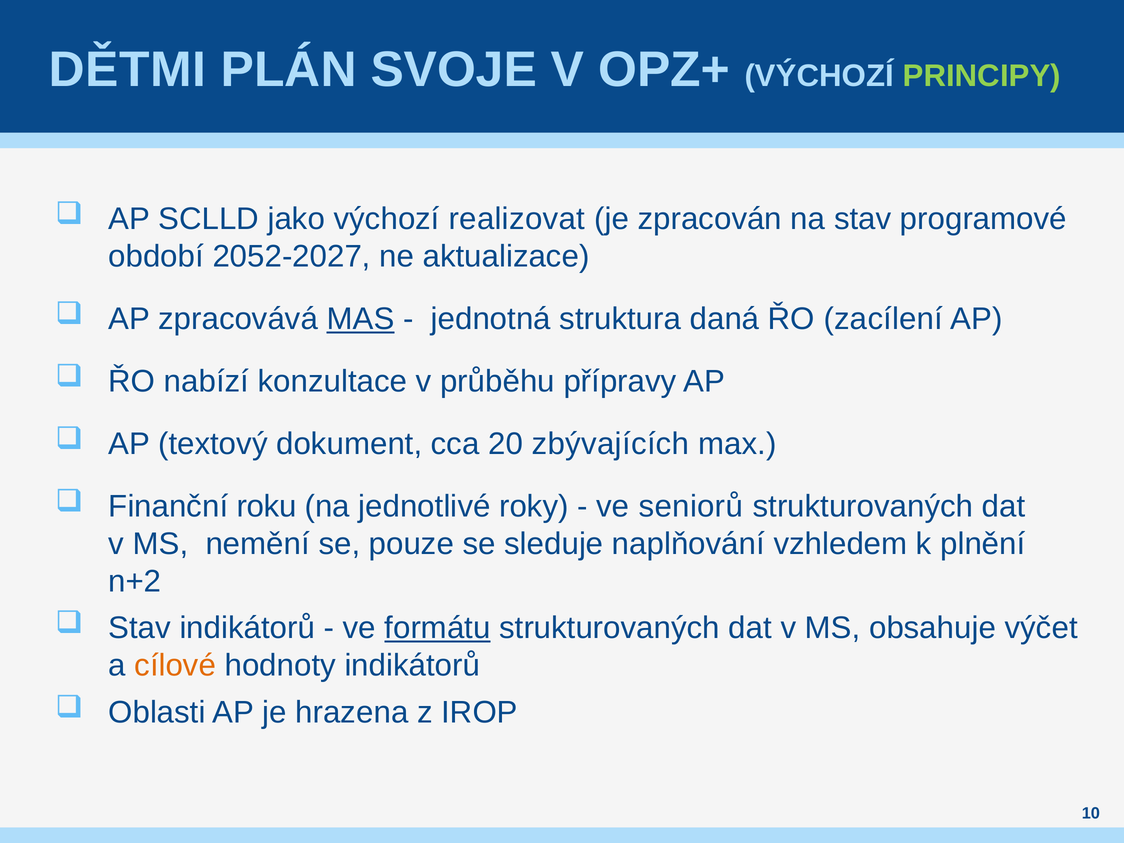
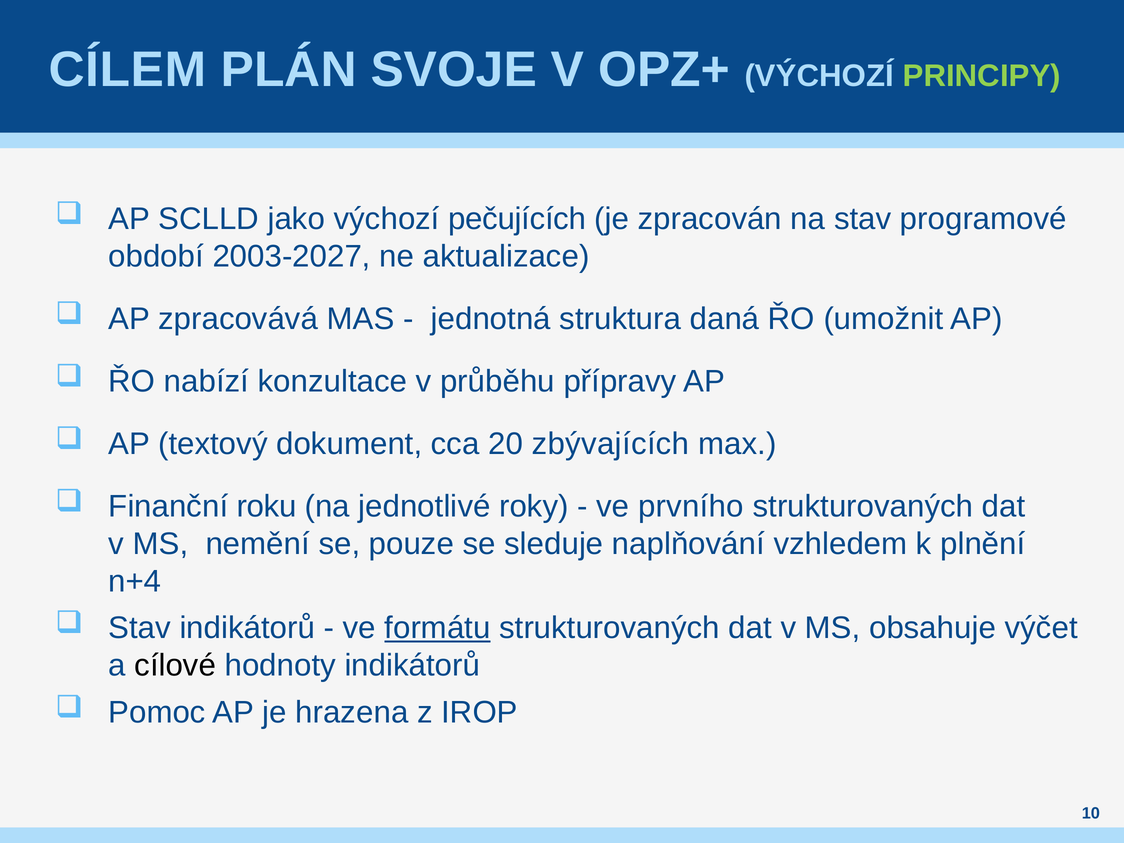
DĚTMI: DĚTMI -> CÍLEM
realizovat: realizovat -> pečujících
2052-2027: 2052-2027 -> 2003-2027
MAS underline: present -> none
zacílení: zacílení -> umožnit
seniorů: seniorů -> prvního
n+2: n+2 -> n+4
cílové colour: orange -> black
Oblasti: Oblasti -> Pomoc
